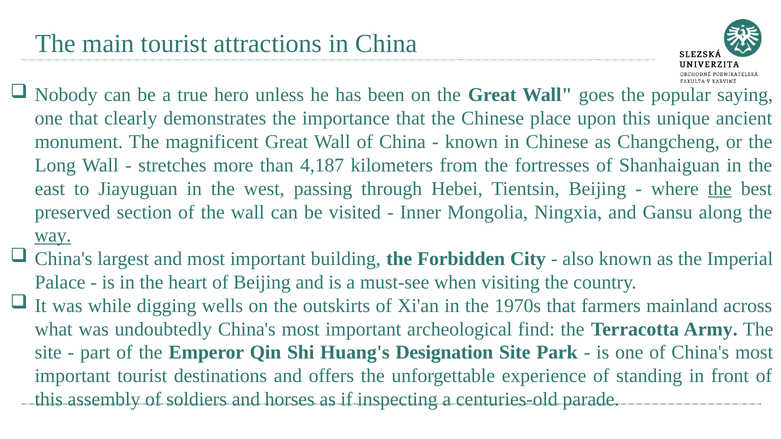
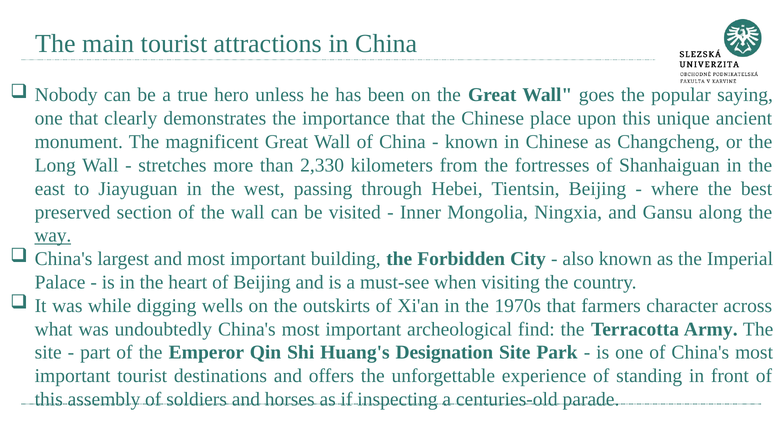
4,187: 4,187 -> 2,330
the at (720, 189) underline: present -> none
mainland: mainland -> character
